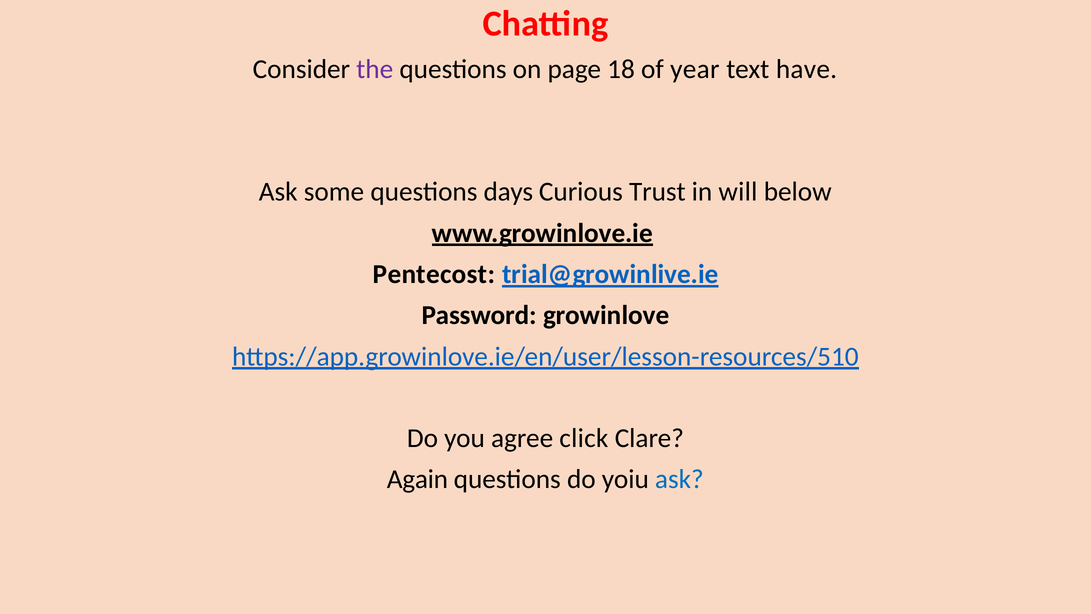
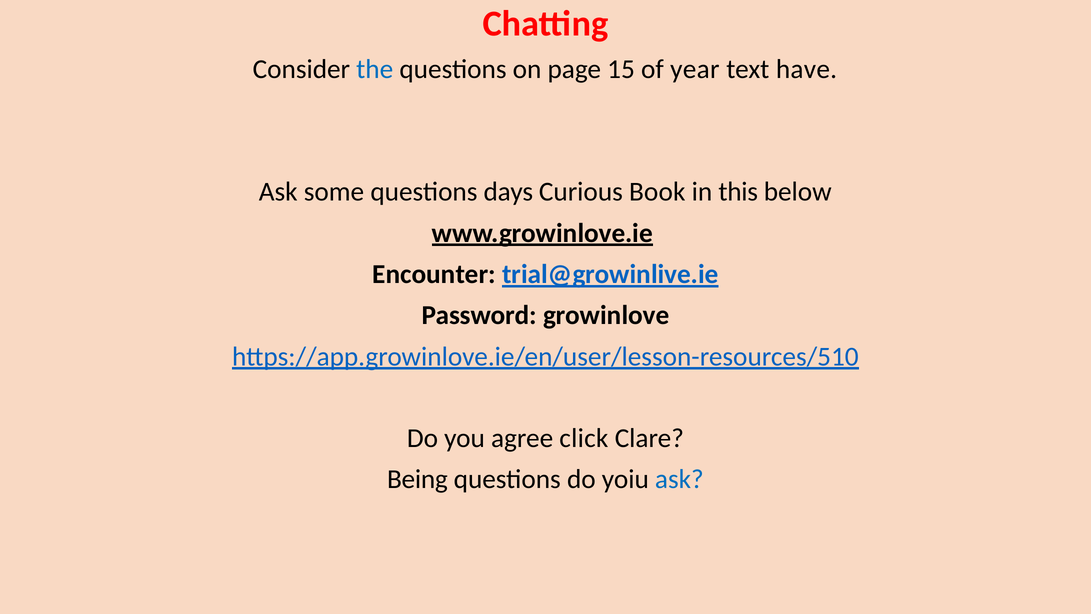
the colour: purple -> blue
18: 18 -> 15
Trust: Trust -> Book
will: will -> this
Pentecost: Pentecost -> Encounter
Again: Again -> Being
